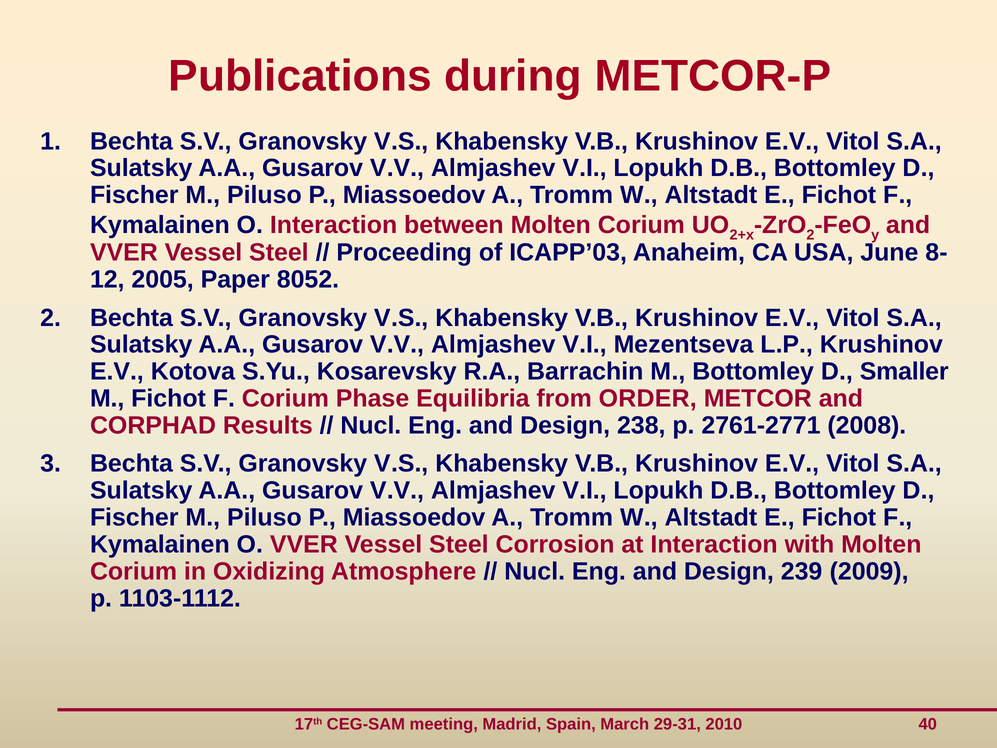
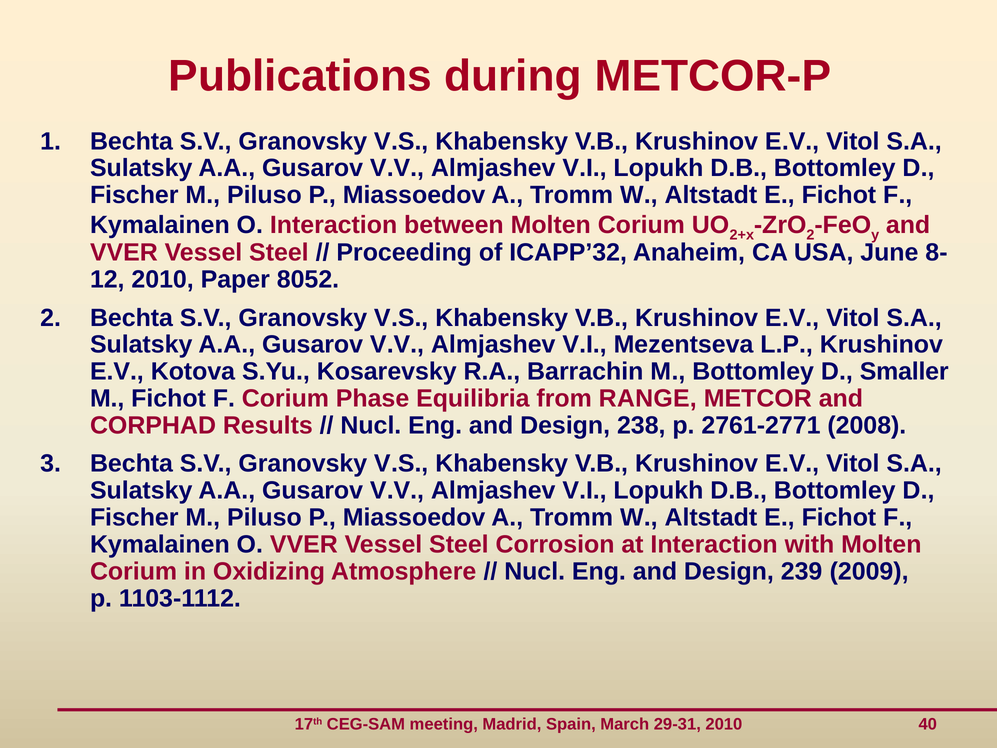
ICAPP’03: ICAPP’03 -> ICAPP’32
2005 at (163, 280): 2005 -> 2010
ORDER: ORDER -> RANGE
